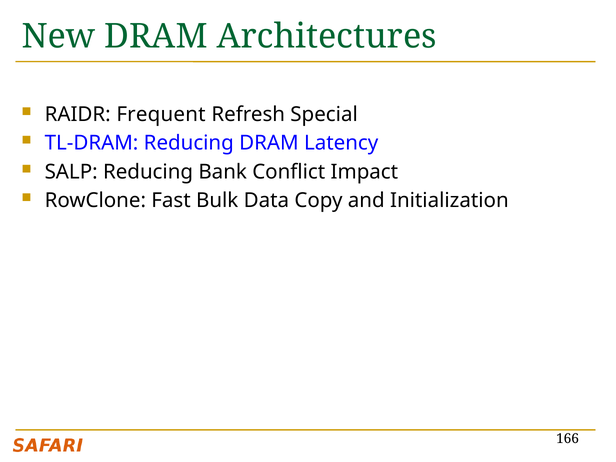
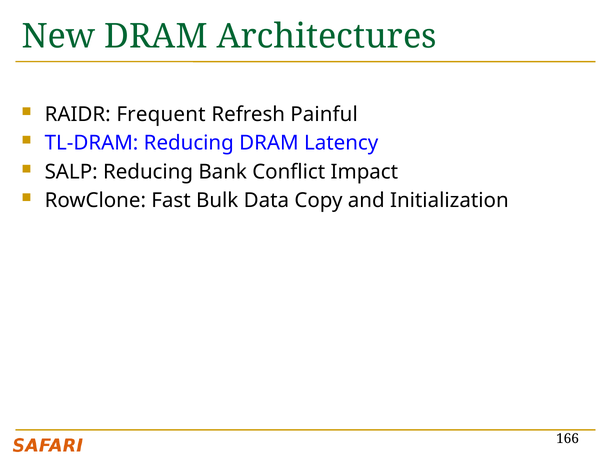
Special: Special -> Painful
